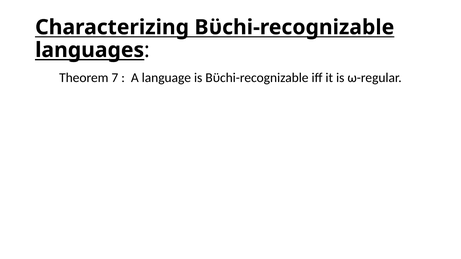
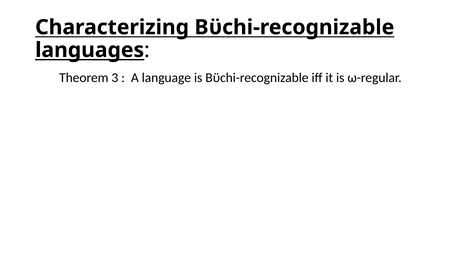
7: 7 -> 3
